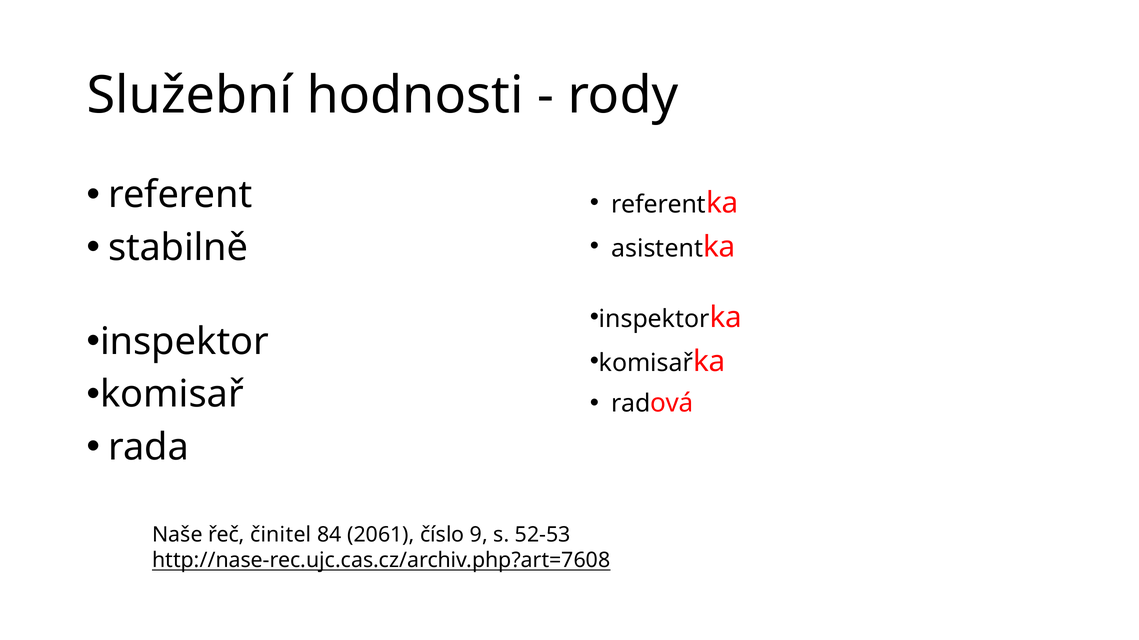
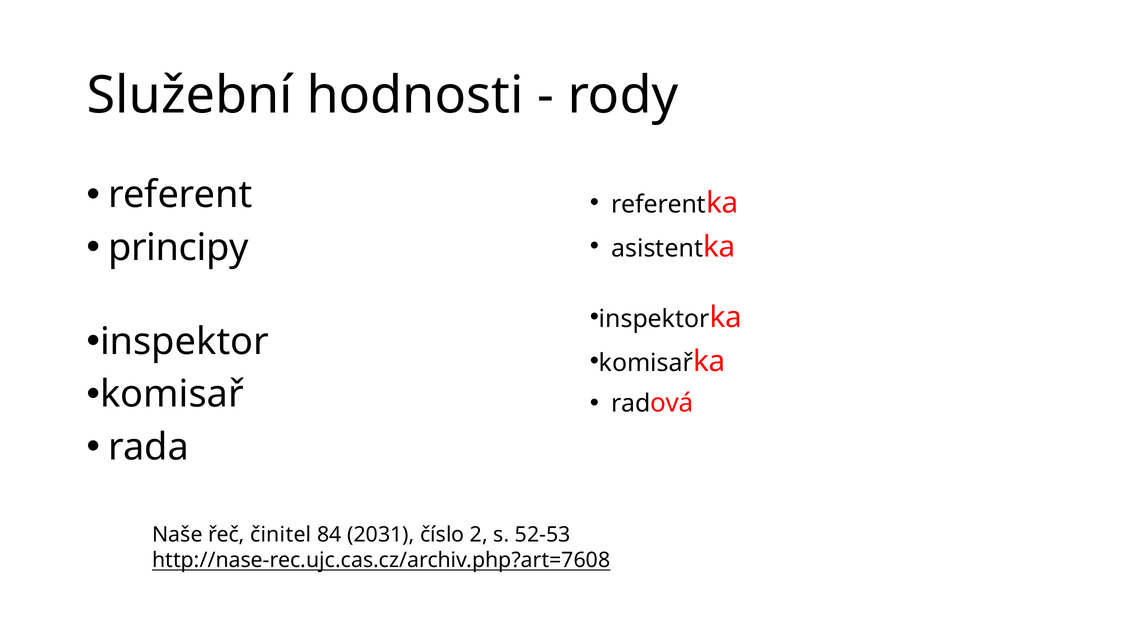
stabilně: stabilně -> principy
2061: 2061 -> 2031
9: 9 -> 2
